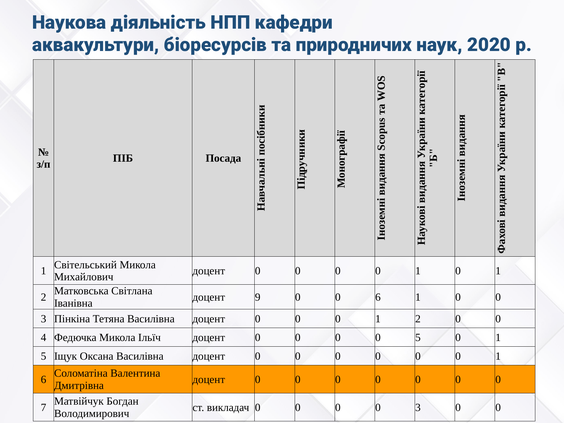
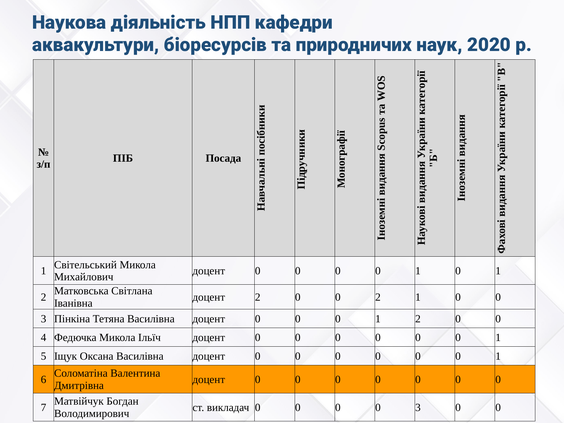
доцент 9: 9 -> 2
0 6: 6 -> 2
5 at (418, 337): 5 -> 0
